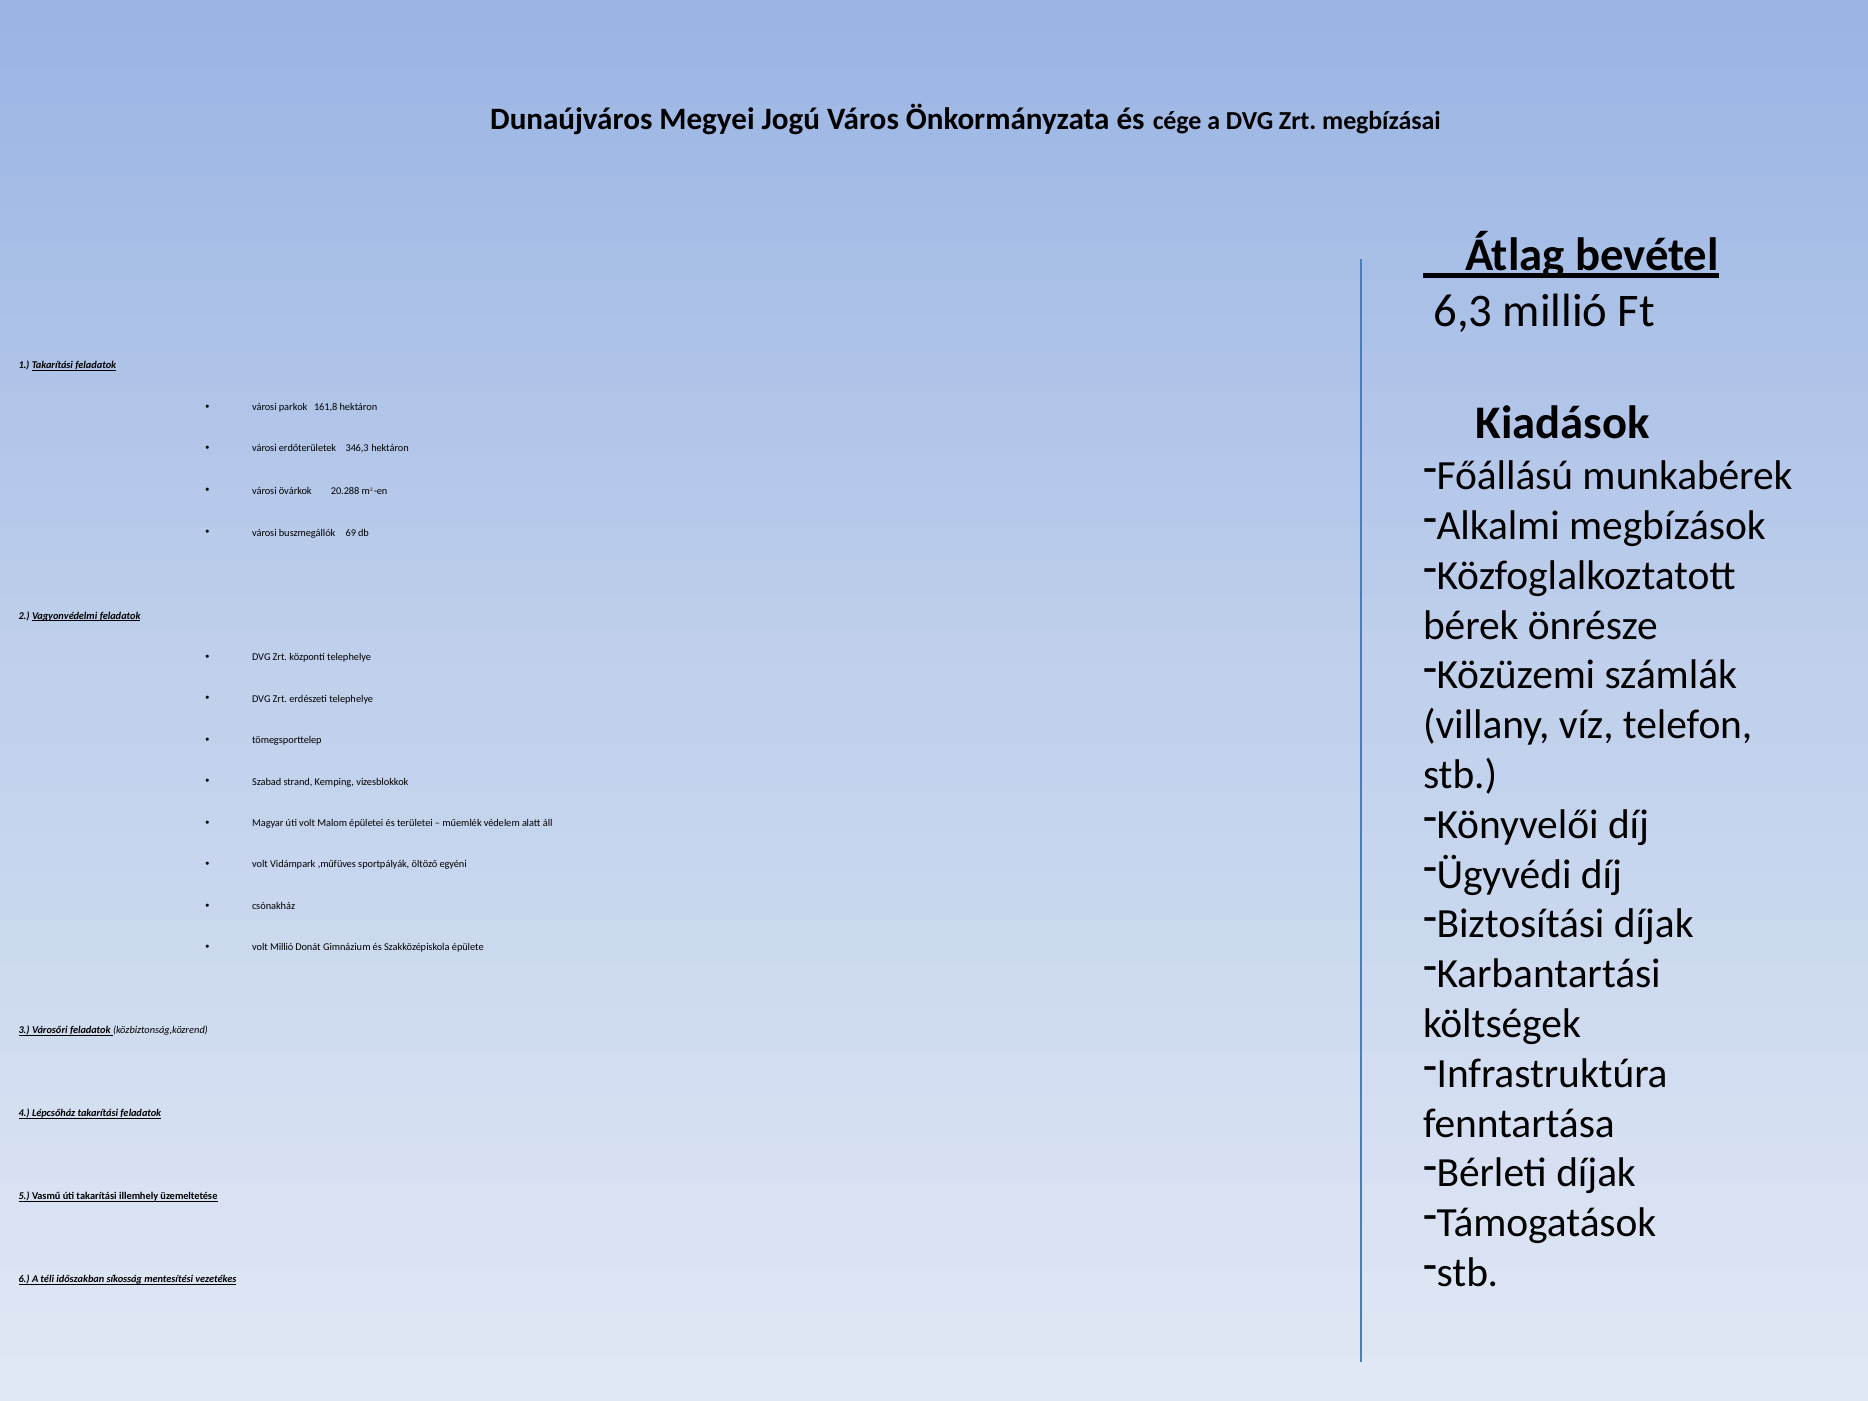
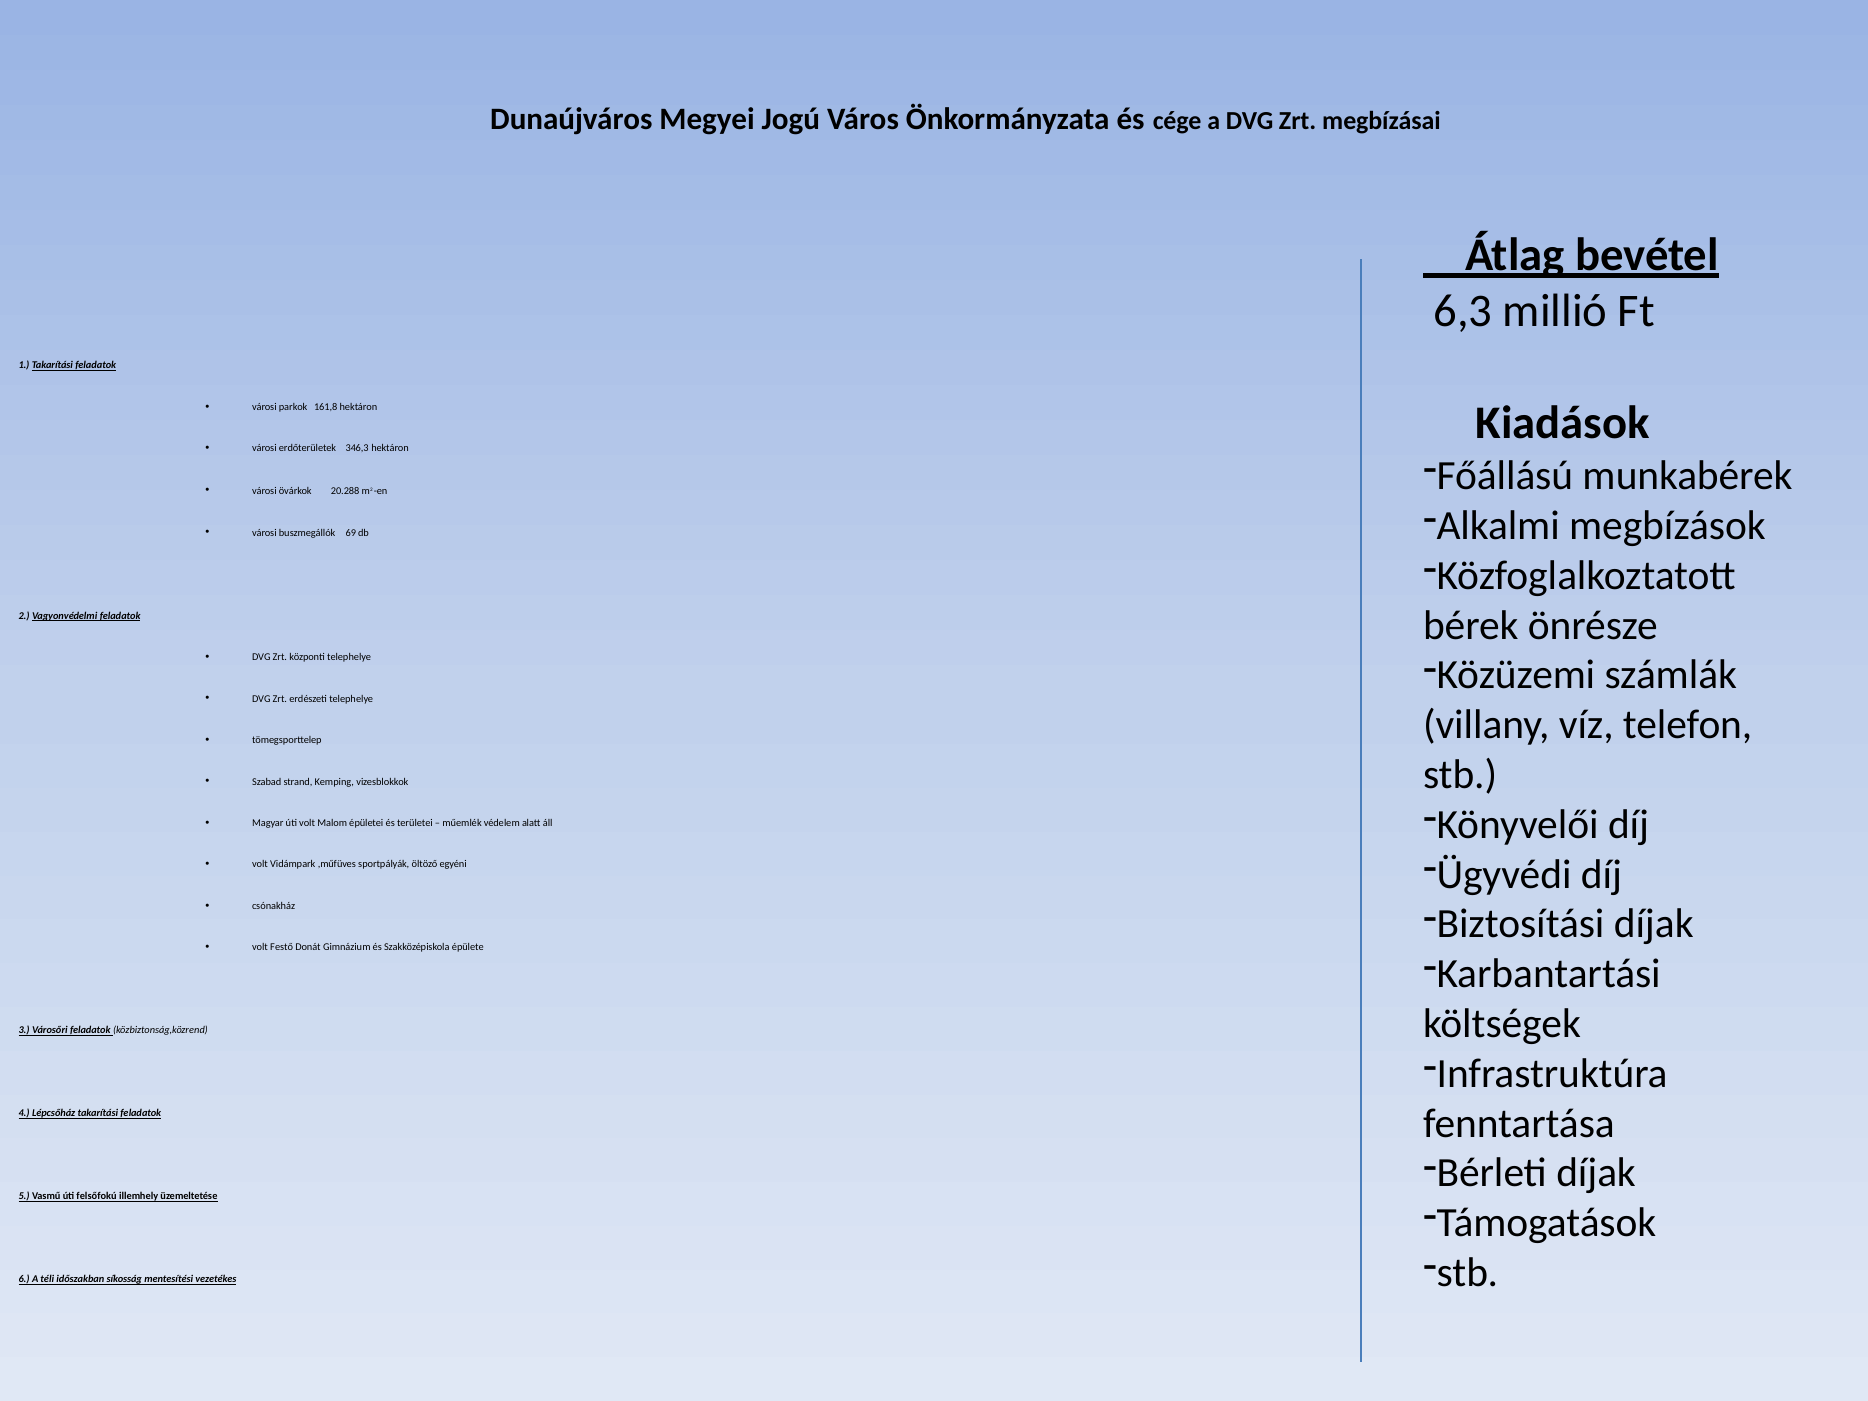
volt Millió: Millió -> Festő
úti takarítási: takarítási -> felsőfokú
